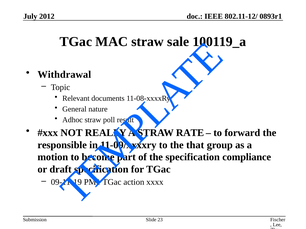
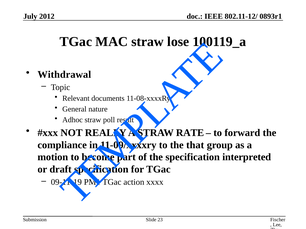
sale: sale -> lose
responsible: responsible -> compliance
compliance: compliance -> interpreted
